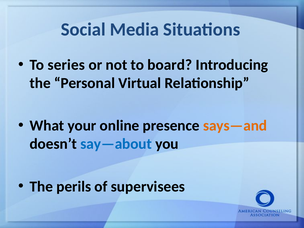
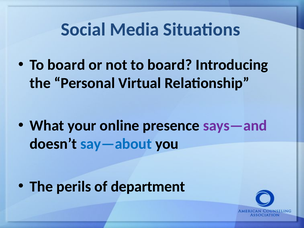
series at (66, 65): series -> board
says—and colour: orange -> purple
supervisees: supervisees -> department
